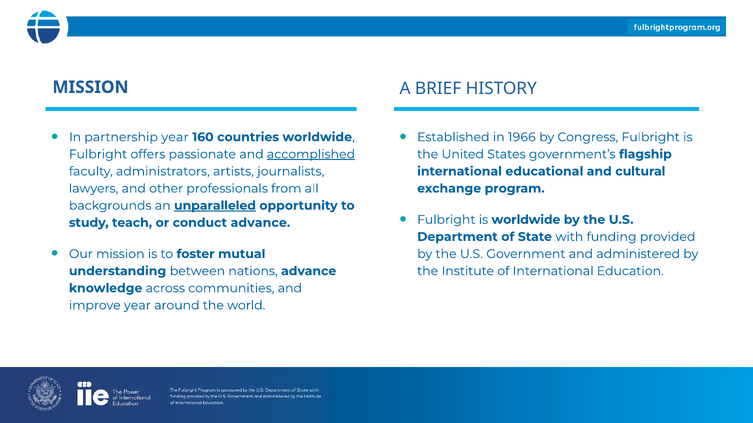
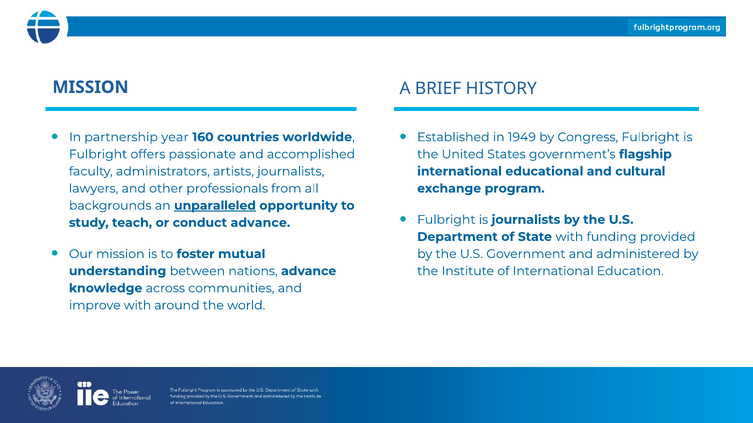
1966: 1966 -> 1949
accomplished underline: present -> none
is worldwide: worldwide -> journalists
improve year: year -> with
